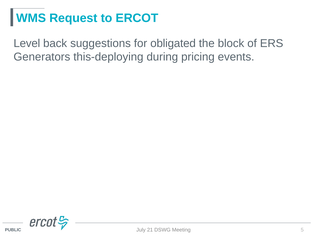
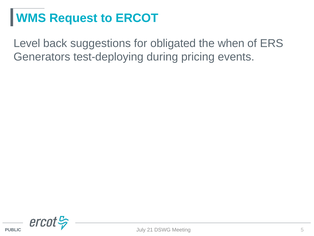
block: block -> when
this-deploying: this-deploying -> test-deploying
